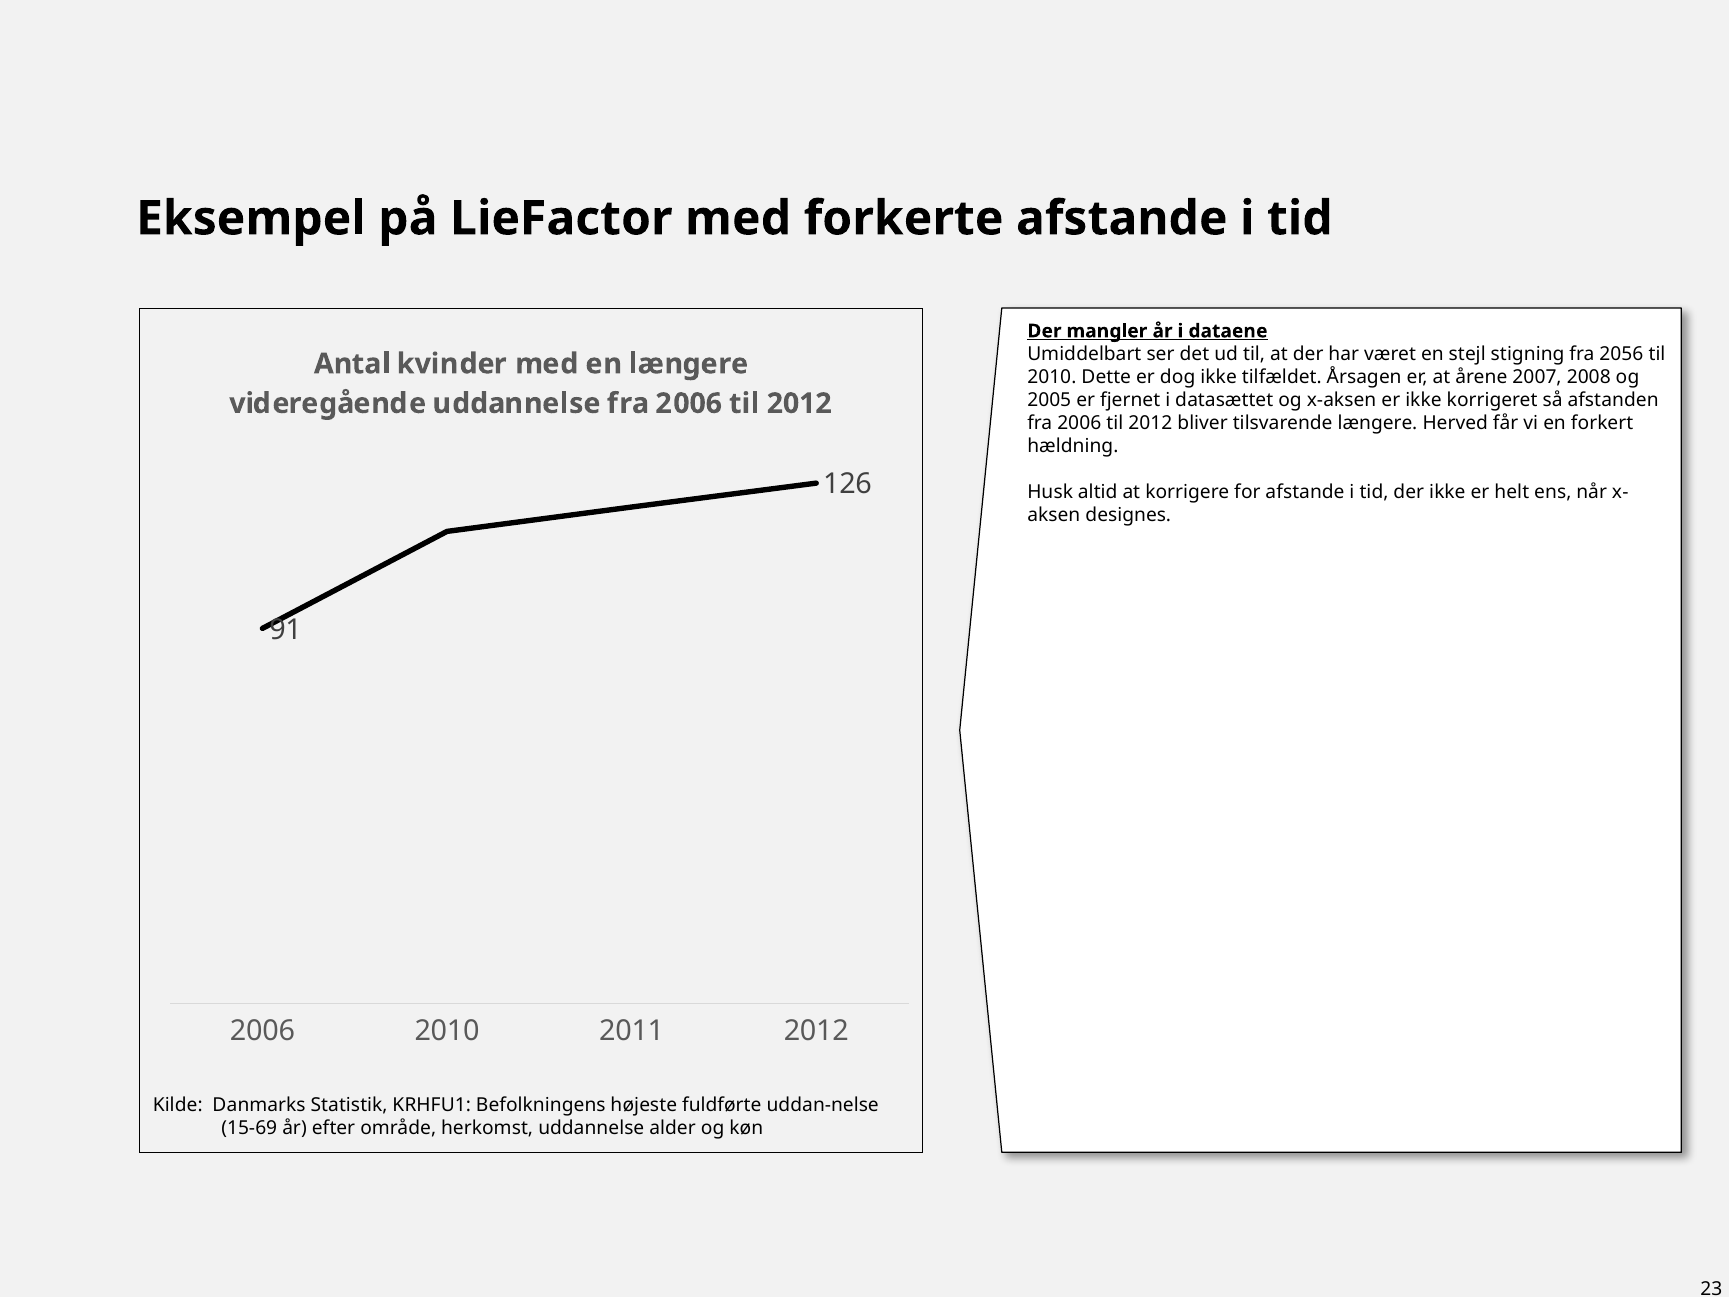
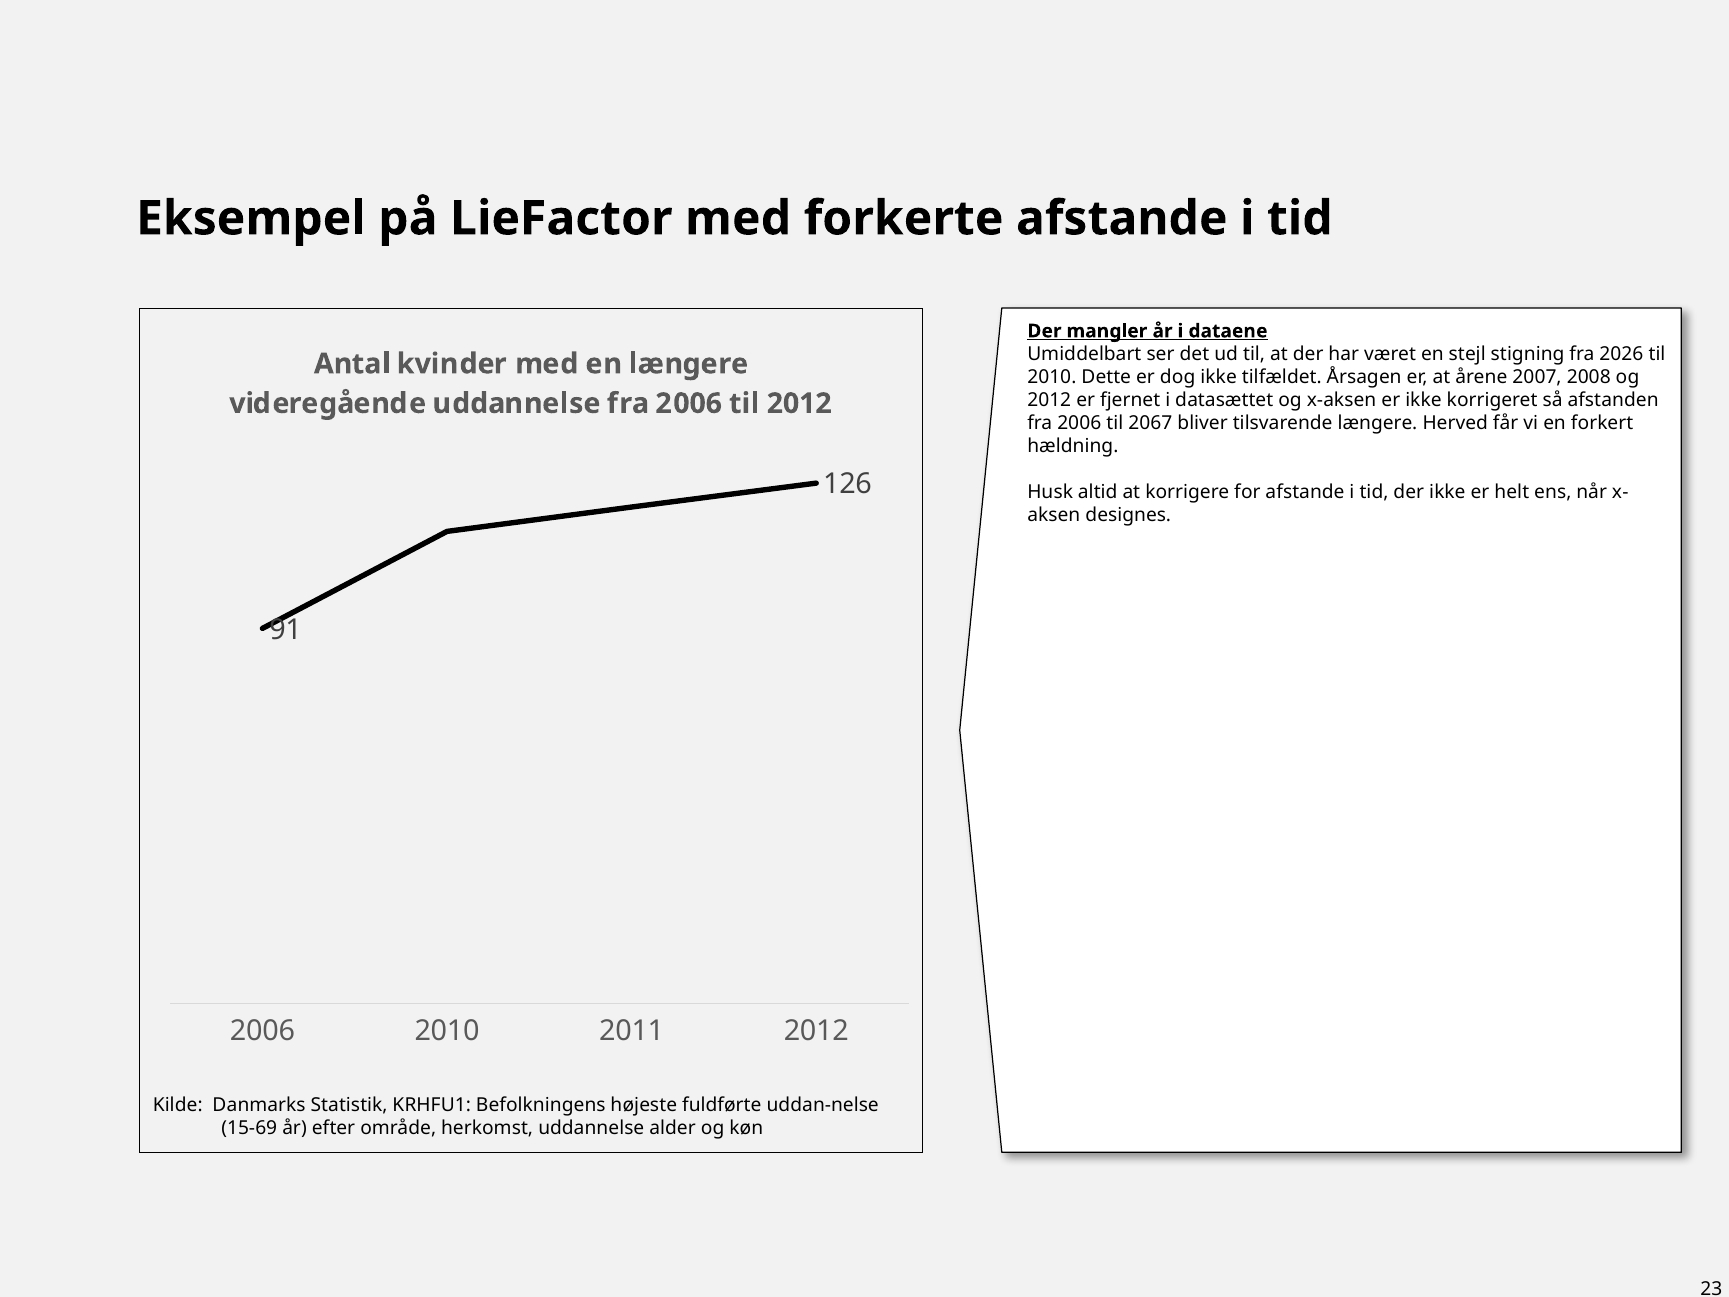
2056: 2056 -> 2026
2005 at (1049, 400): 2005 -> 2012
2012 at (1150, 423): 2012 -> 2067
